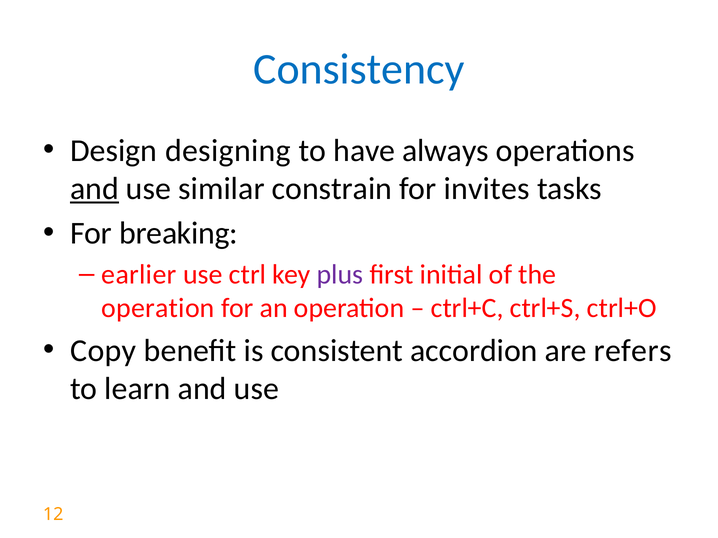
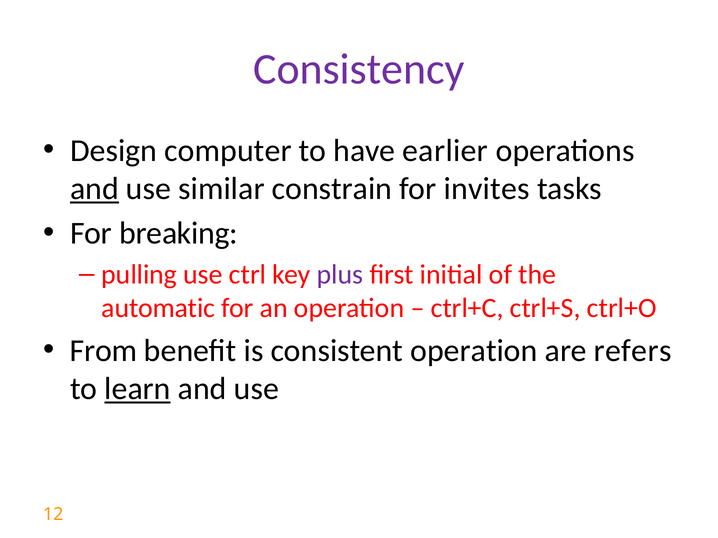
Consistency colour: blue -> purple
designing: designing -> computer
always: always -> earlier
earlier: earlier -> pulling
operation at (158, 308): operation -> automatic
Copy: Copy -> From
consistent accordion: accordion -> operation
learn underline: none -> present
